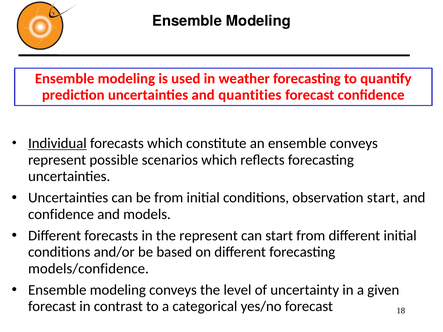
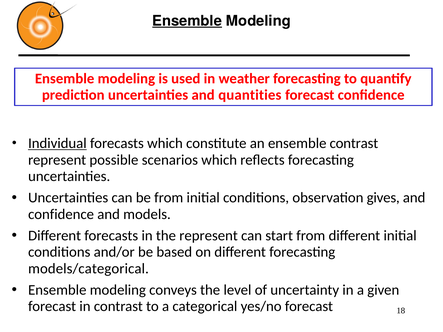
Ensemble at (187, 21) underline: none -> present
ensemble conveys: conveys -> contrast
observation start: start -> gives
models/confidence: models/confidence -> models/categorical
